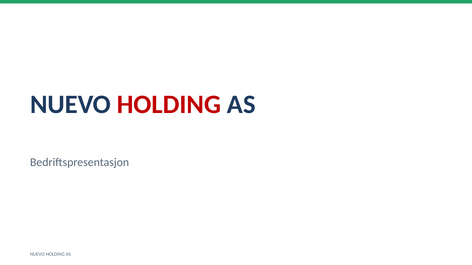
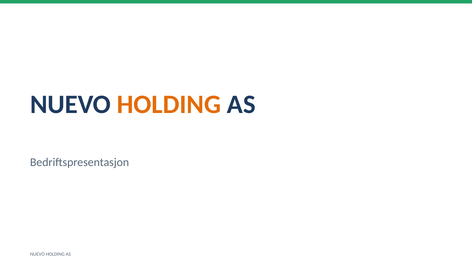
HOLDING at (169, 105) colour: red -> orange
